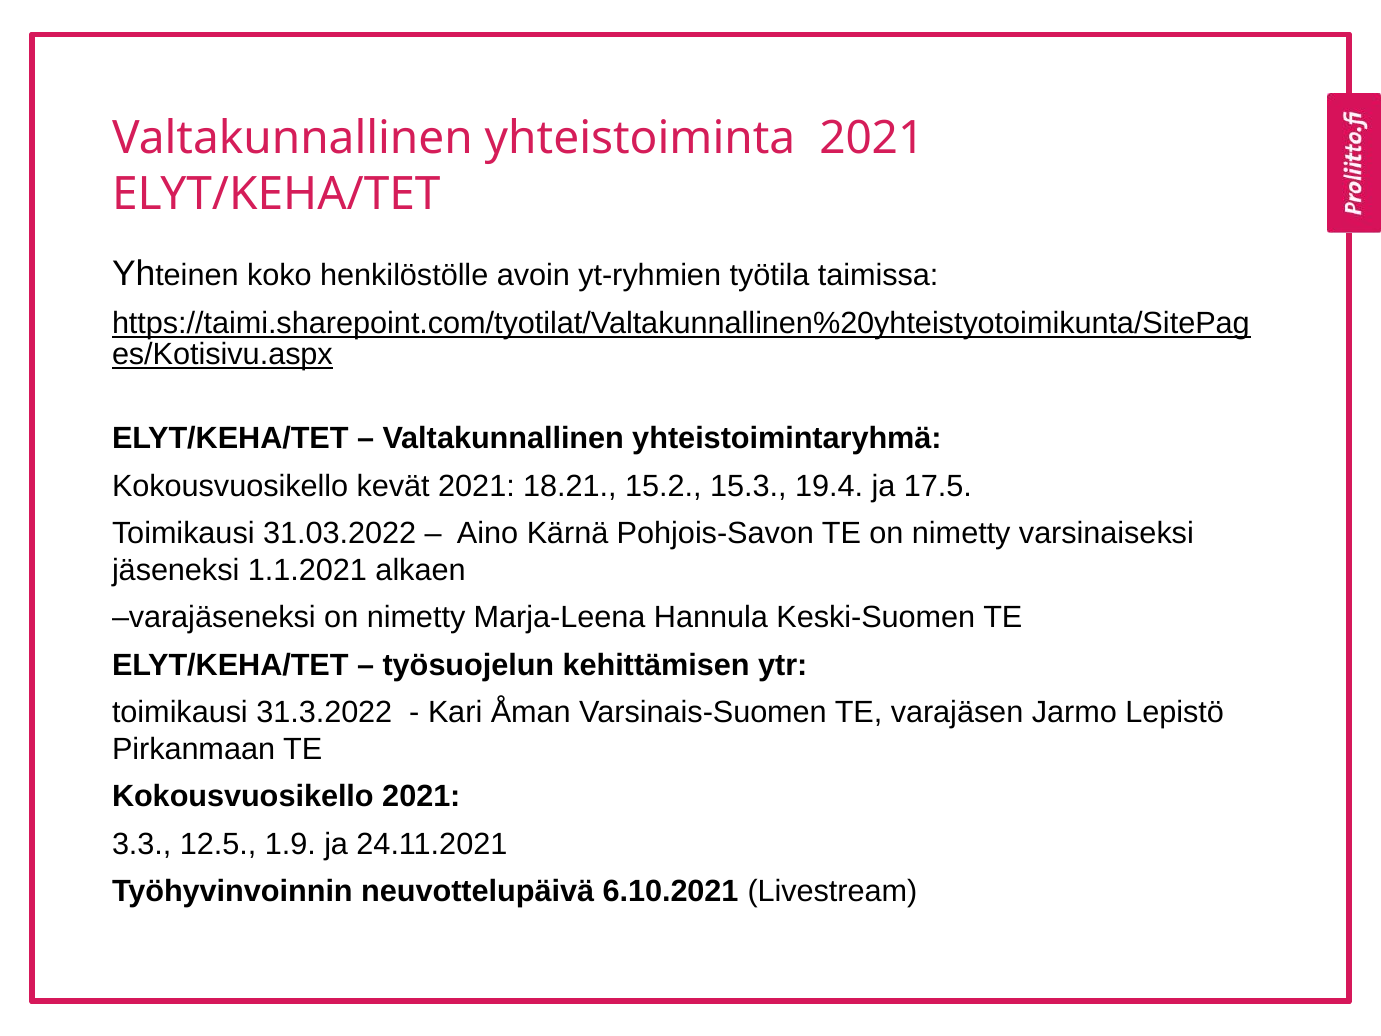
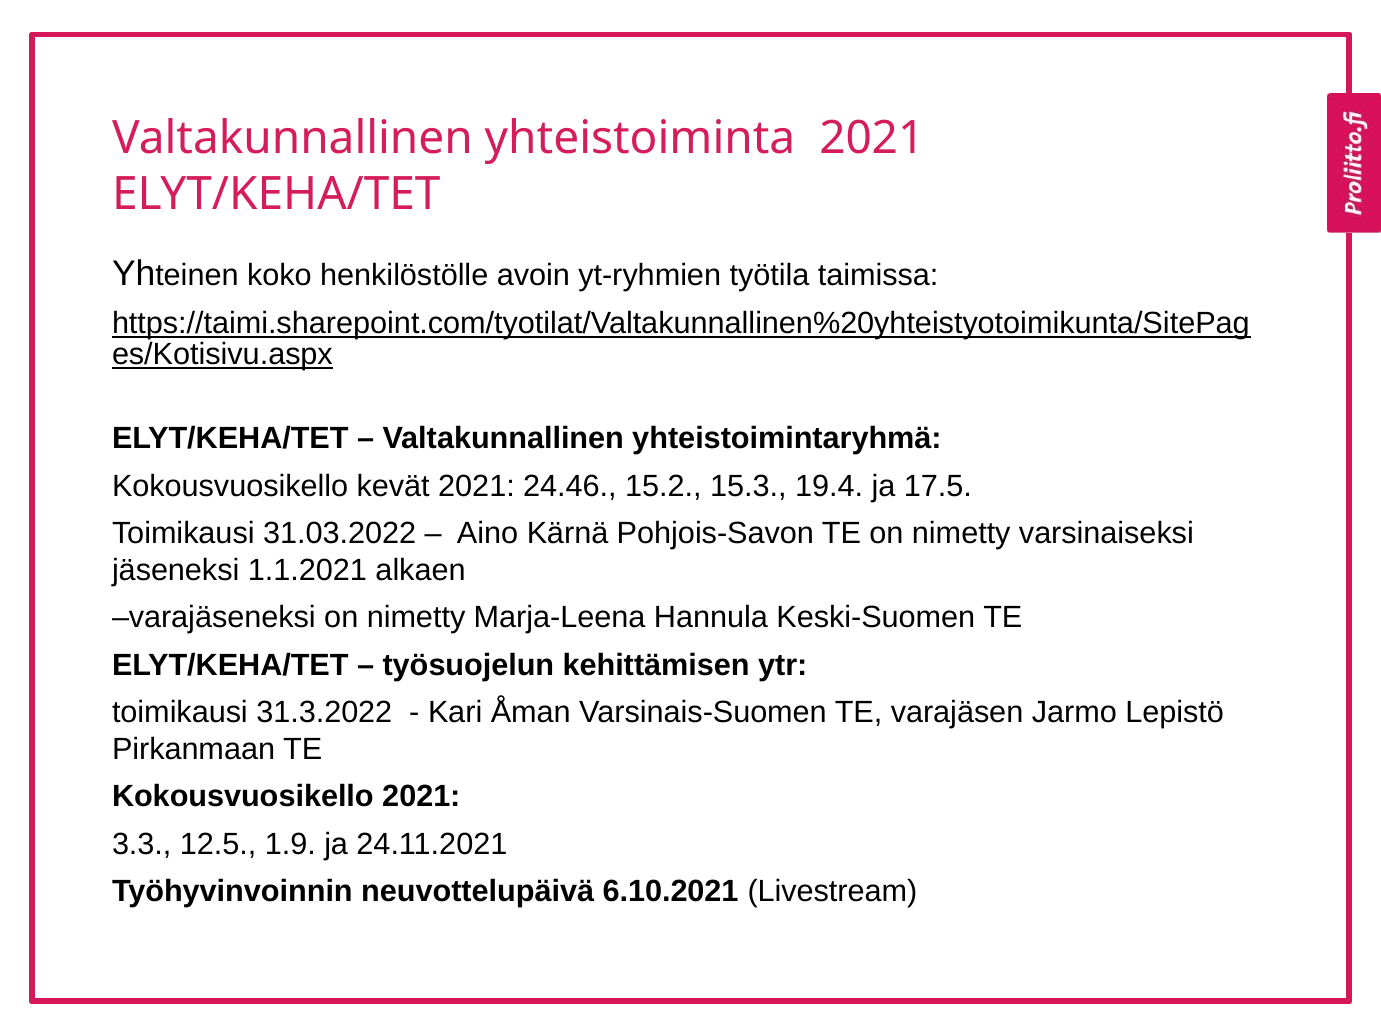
18.21: 18.21 -> 24.46
